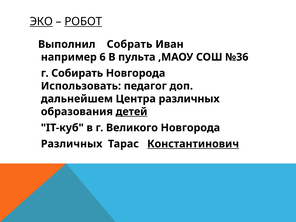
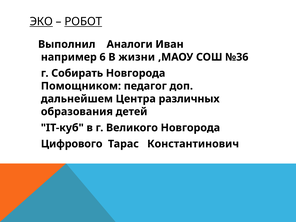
Собрать: Собрать -> Аналоги
пульта: пульта -> жизни
Использовать: Использовать -> Помощником
детей underline: present -> none
Различных at (72, 144): Различных -> Цифрового
Константинович underline: present -> none
